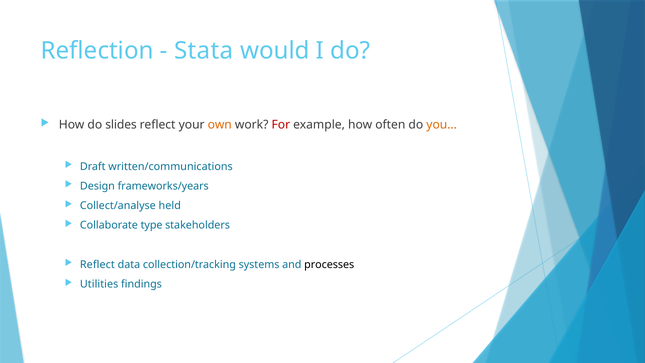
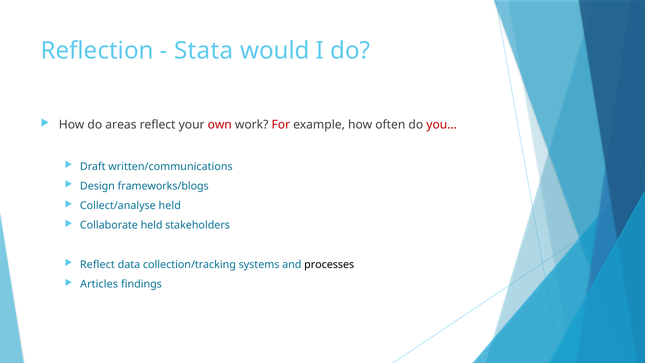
slides: slides -> areas
own colour: orange -> red
you… colour: orange -> red
frameworks/years: frameworks/years -> frameworks/blogs
Collaborate type: type -> held
Utilities: Utilities -> Articles
